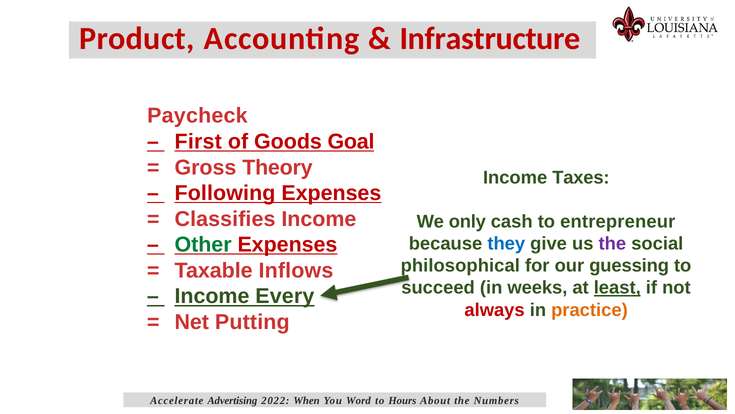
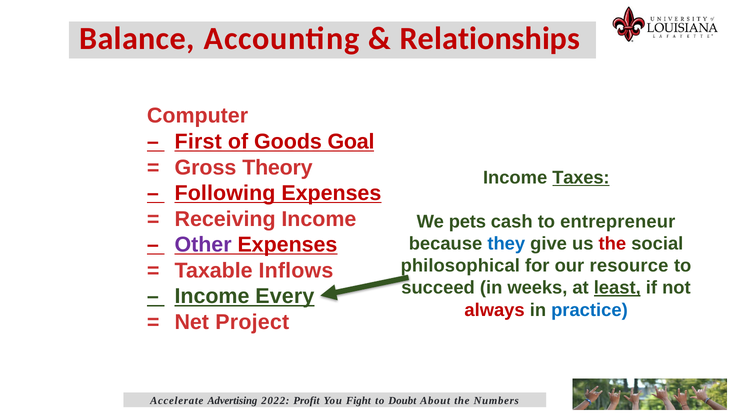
Product: Product -> Balance
Infrastructure: Infrastructure -> Relationships
Paycheck: Paycheck -> Computer
Taxes underline: none -> present
Classifies: Classifies -> Receiving
only: only -> pets
Other colour: green -> purple
the at (612, 243) colour: purple -> red
guessing: guessing -> resource
practice colour: orange -> blue
Putting: Putting -> Project
When: When -> Profit
Word: Word -> Fight
Hours: Hours -> Doubt
